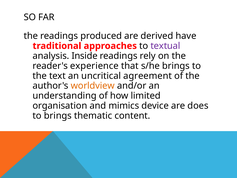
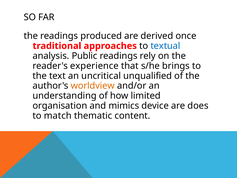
have: have -> once
textual colour: purple -> blue
Inside: Inside -> Public
agreement: agreement -> unqualified
to brings: brings -> match
